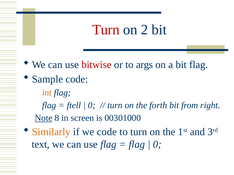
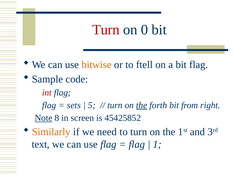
2: 2 -> 0
bitwise colour: red -> orange
args: args -> ftell
int colour: orange -> red
ftell: ftell -> sets
0 at (92, 106): 0 -> 5
the at (142, 106) underline: none -> present
00301000: 00301000 -> 45425852
we code: code -> need
0 at (157, 145): 0 -> 1
